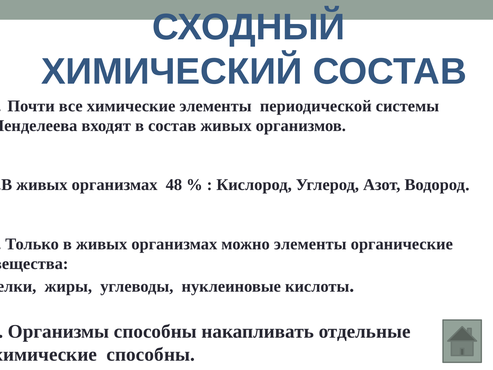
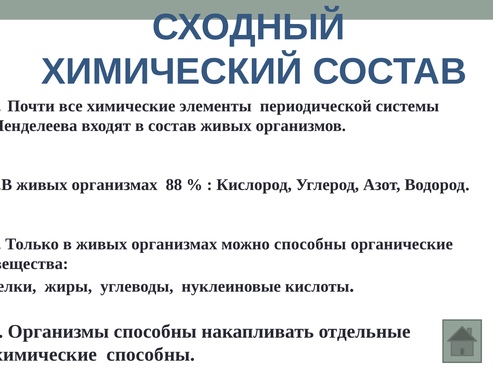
48: 48 -> 88
можно элементы: элементы -> способны
